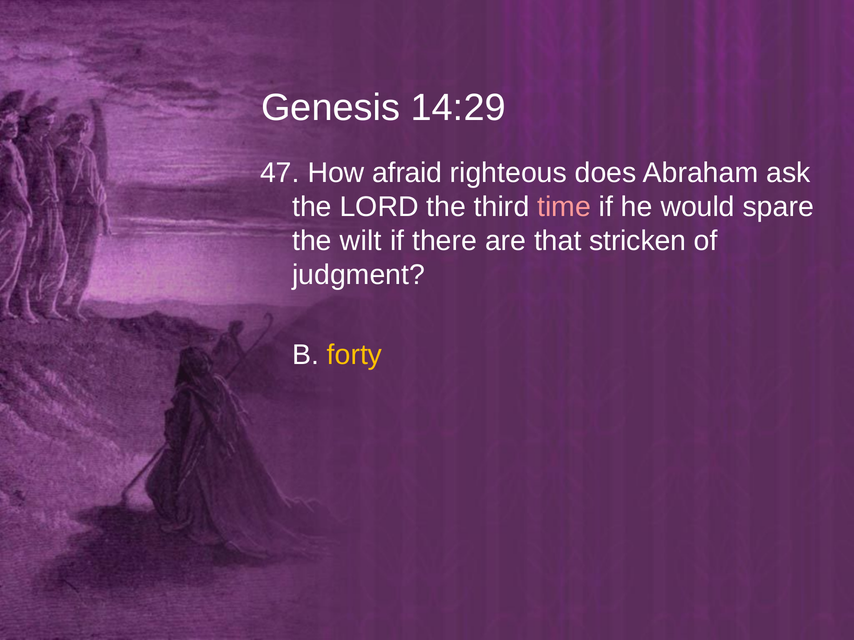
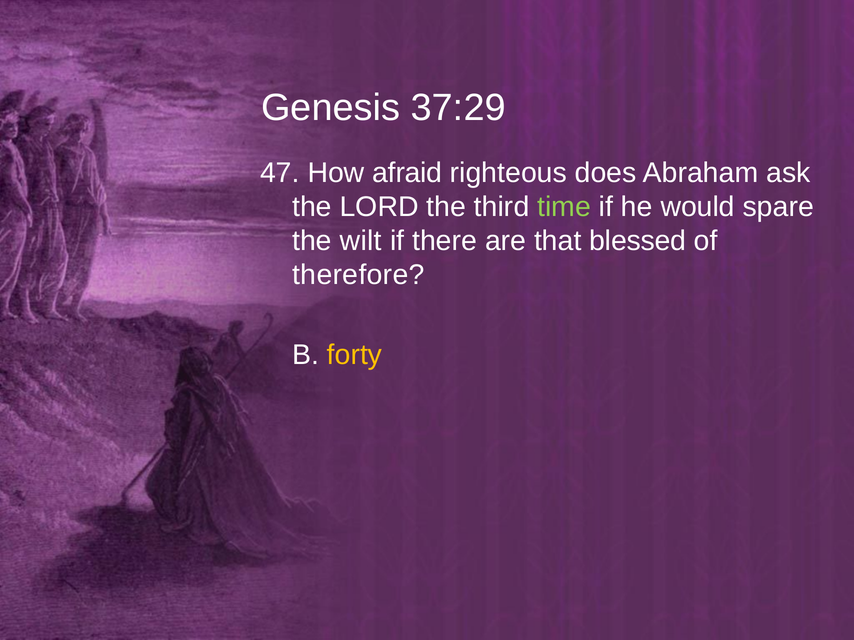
14:29: 14:29 -> 37:29
time colour: pink -> light green
stricken: stricken -> blessed
judgment: judgment -> therefore
